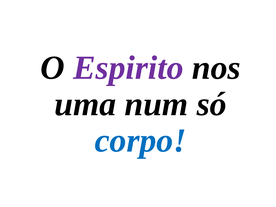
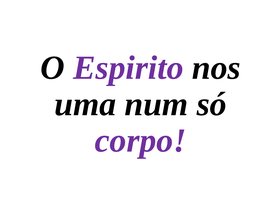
corpo colour: blue -> purple
